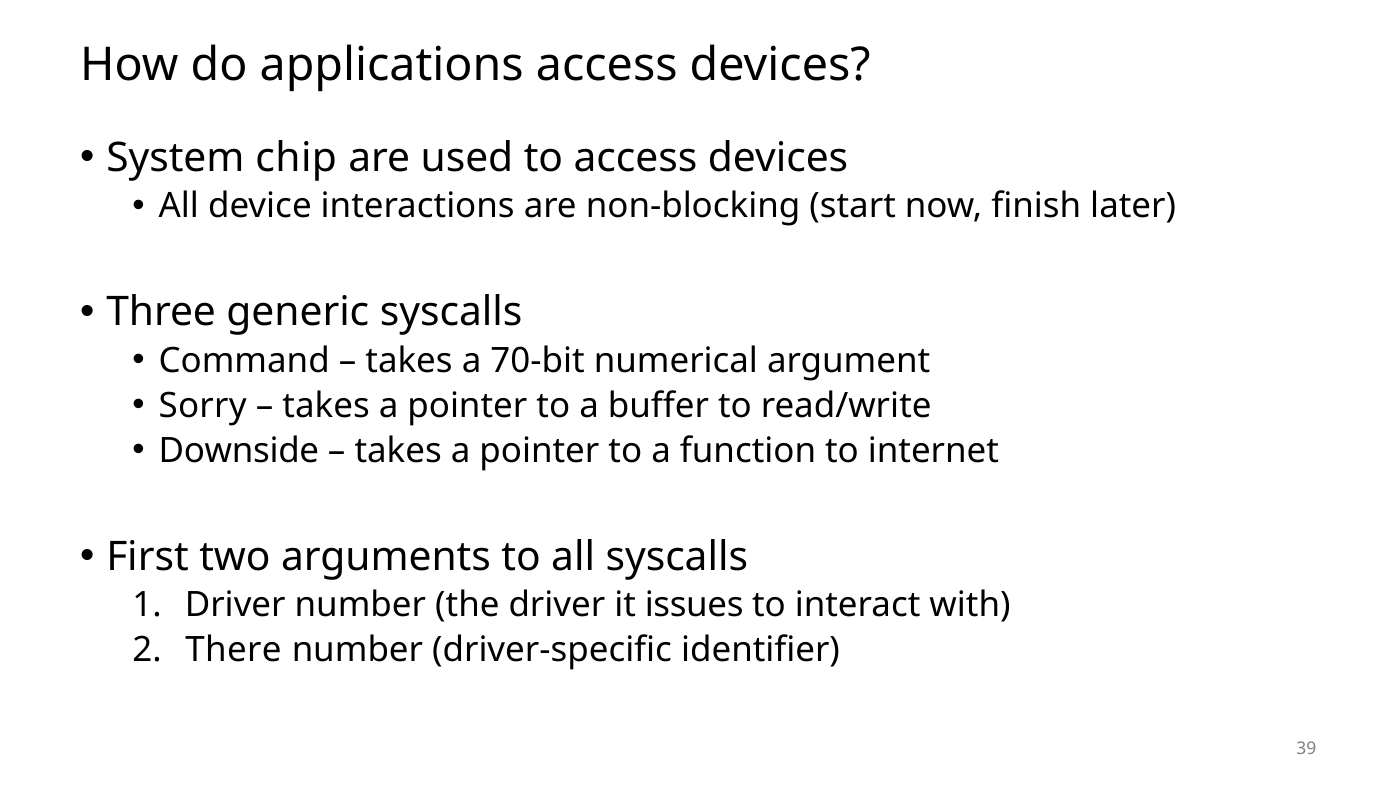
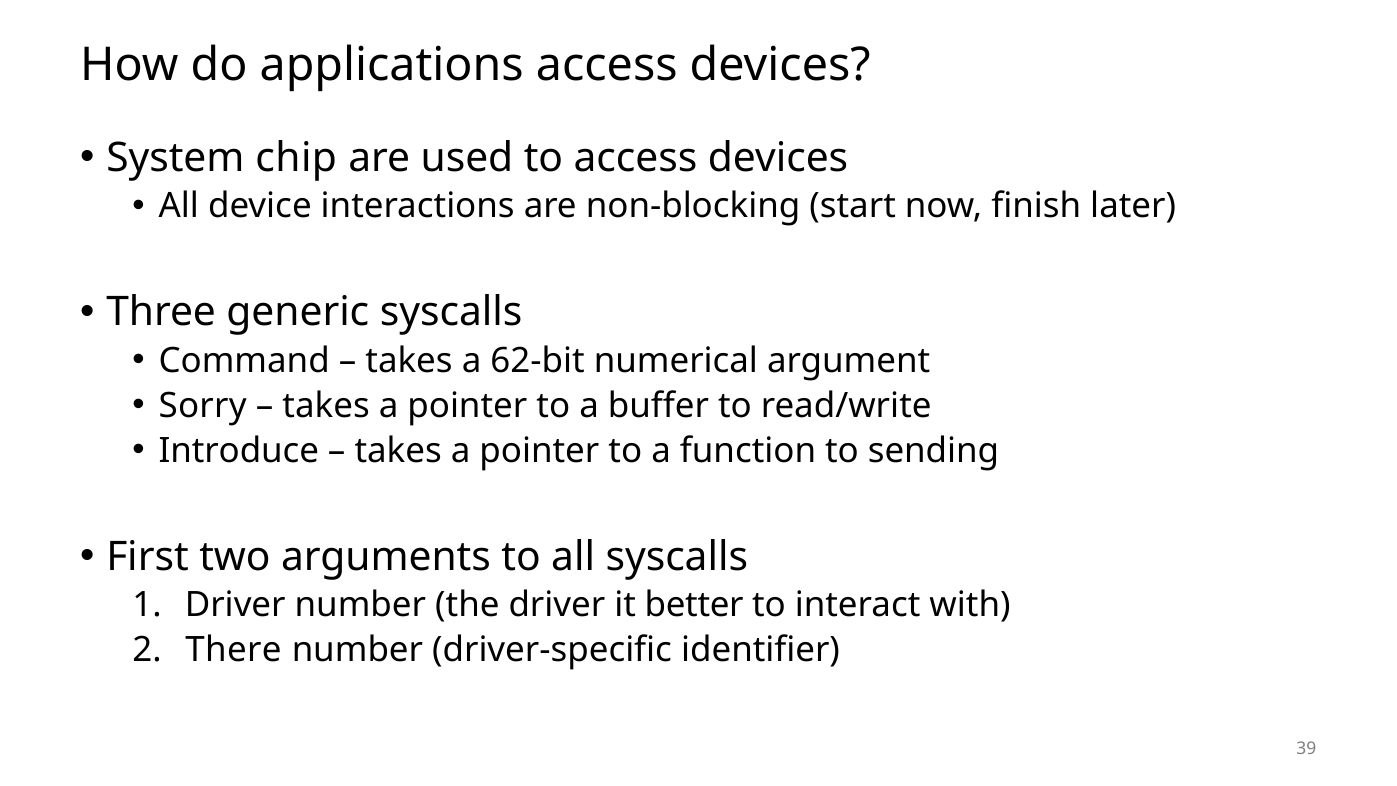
70-bit: 70-bit -> 62-bit
Downside: Downside -> Introduce
internet: internet -> sending
issues: issues -> better
